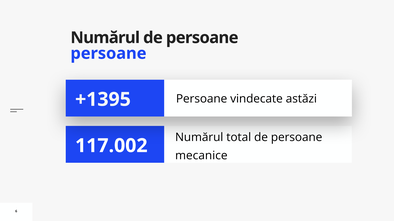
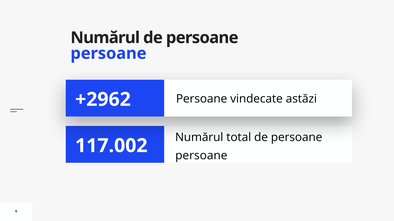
+1395: +1395 -> +2962
mecanice at (201, 156): mecanice -> persoane
